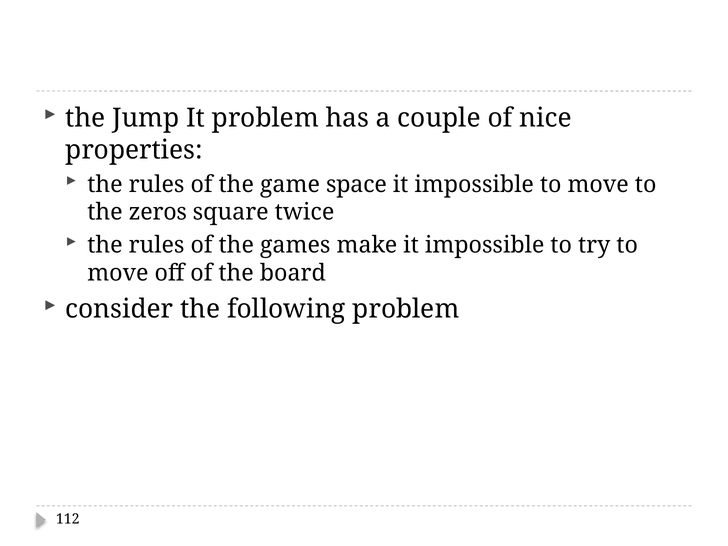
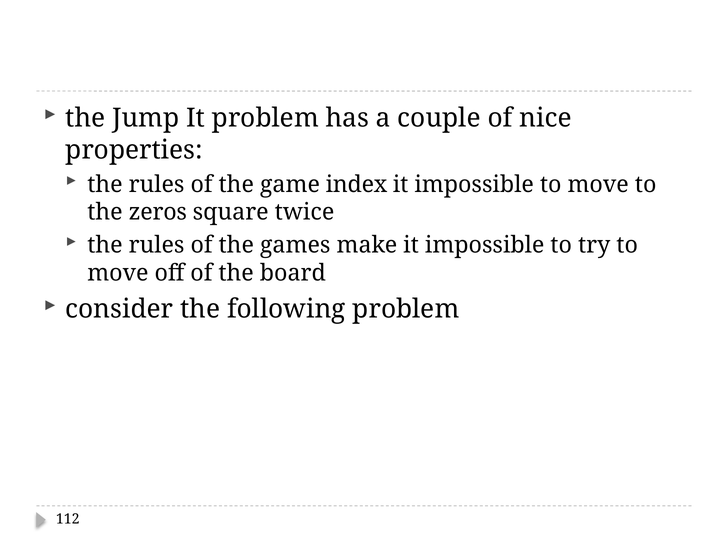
space: space -> index
